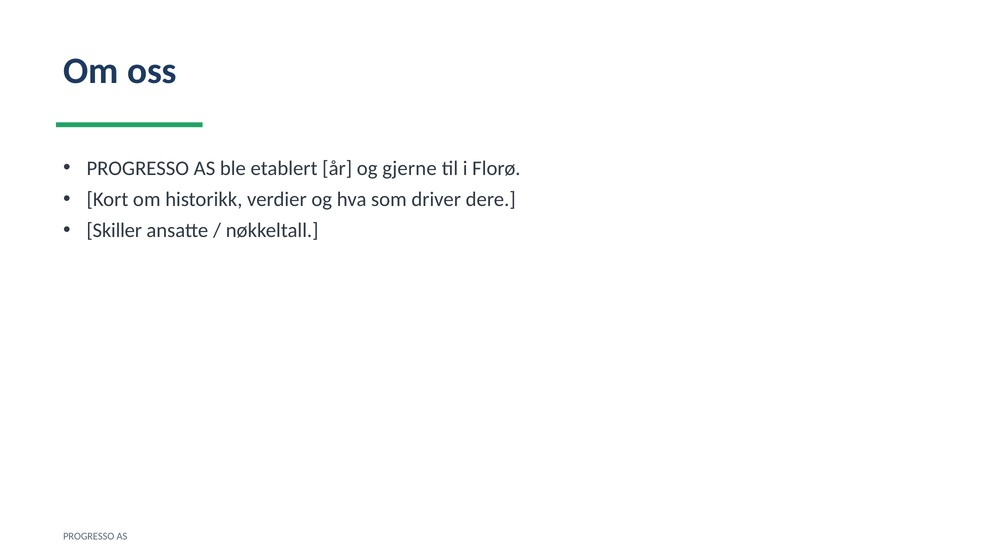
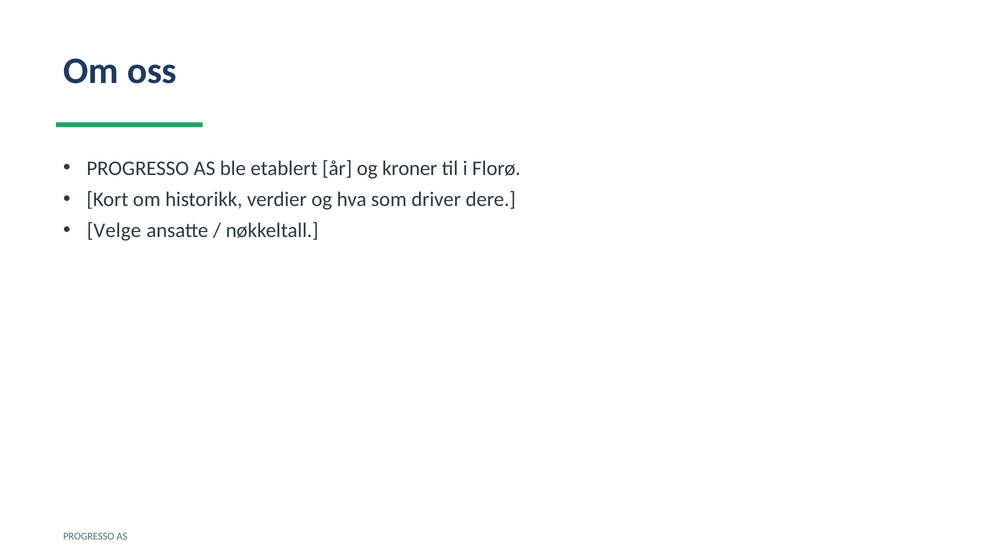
gjerne: gjerne -> kroner
Skiller: Skiller -> Velge
